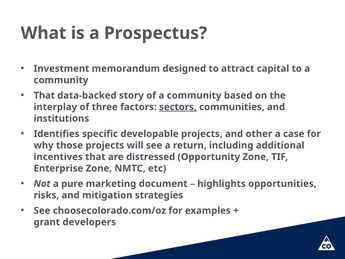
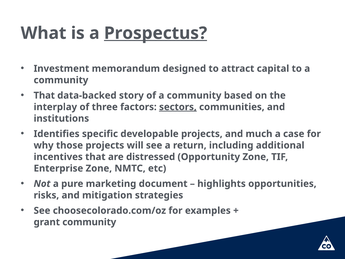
Prospectus underline: none -> present
other: other -> much
grant developers: developers -> community
